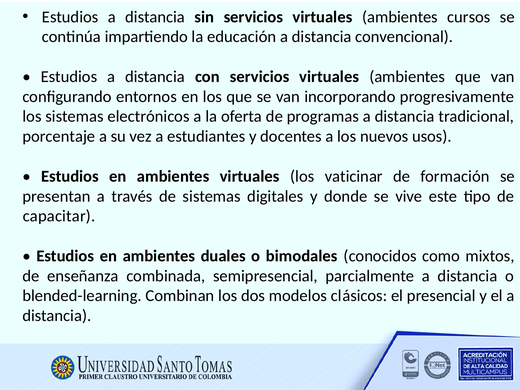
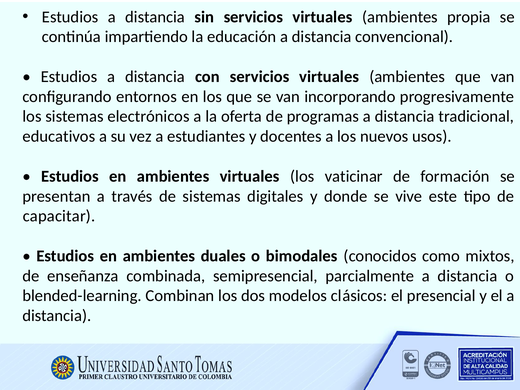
cursos: cursos -> propia
porcentaje: porcentaje -> educativos
